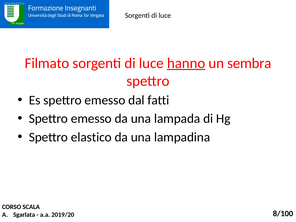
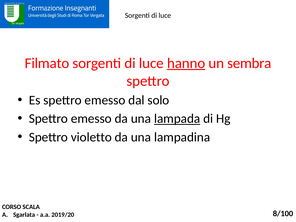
fatti: fatti -> solo
lampada underline: none -> present
elastico: elastico -> violetto
